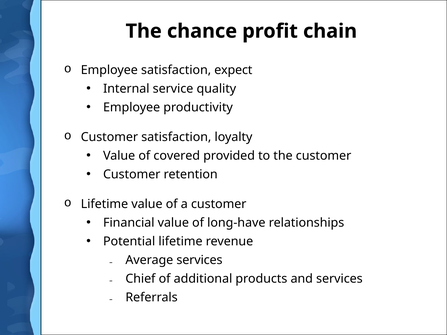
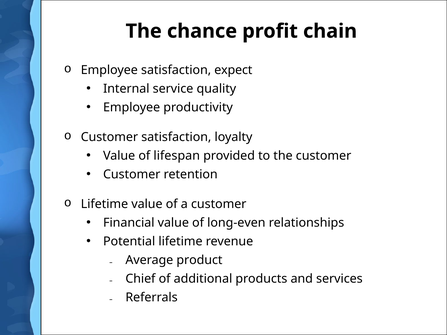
covered: covered -> lifespan
long-have: long-have -> long-even
Average services: services -> product
